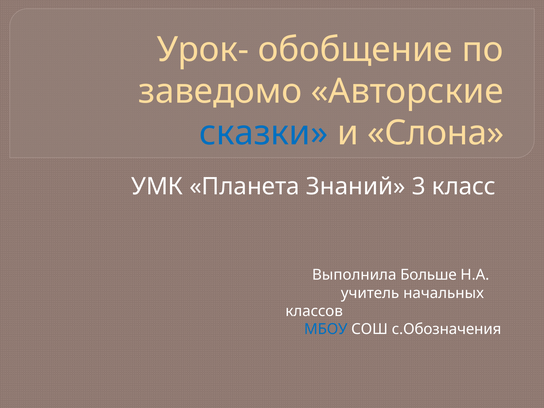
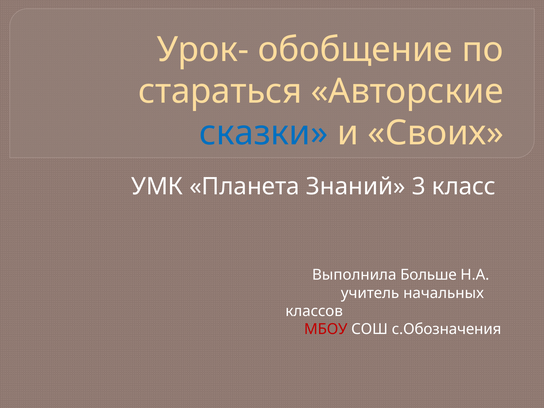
заведомо: заведомо -> стараться
Слона: Слона -> Своих
МБОУ colour: blue -> red
